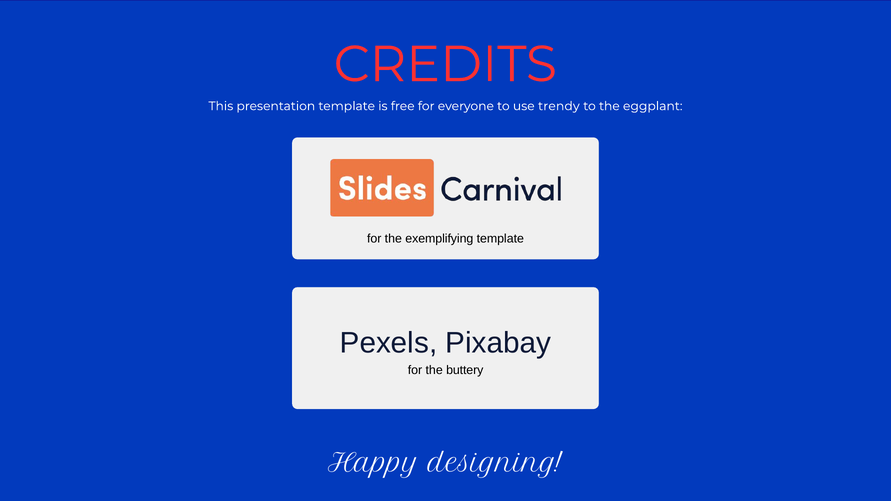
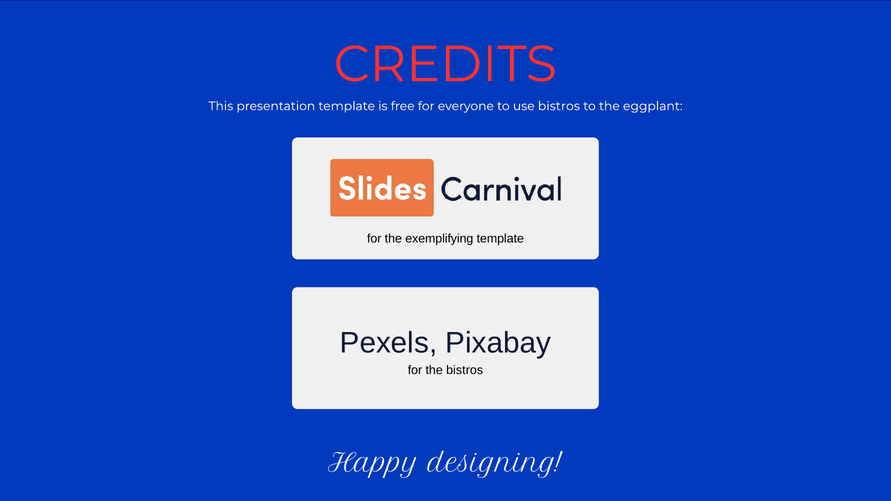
use trendy: trendy -> bistros
the buttery: buttery -> bistros
